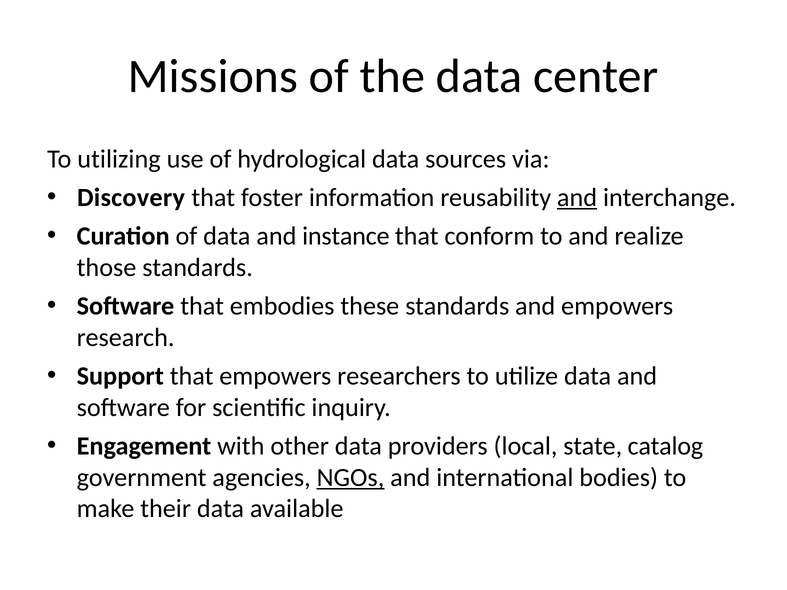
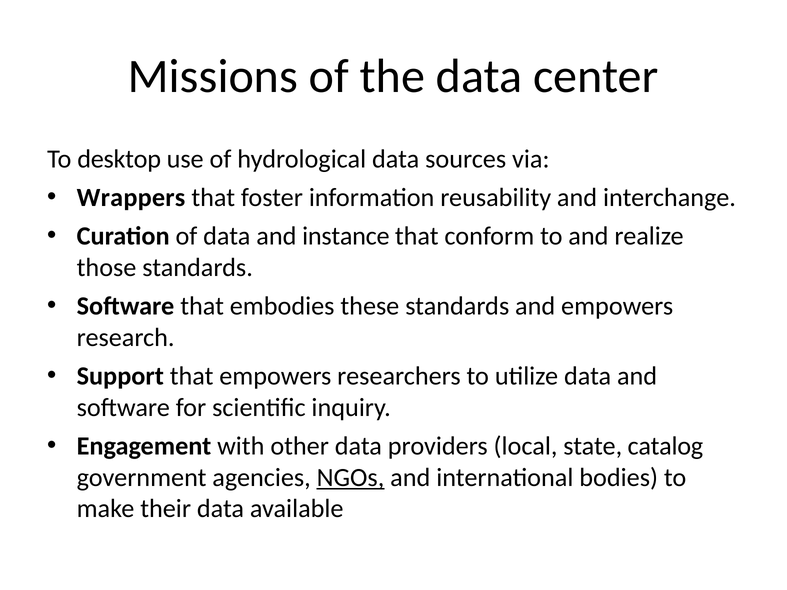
utilizing: utilizing -> desktop
Discovery: Discovery -> Wrappers
and at (577, 198) underline: present -> none
